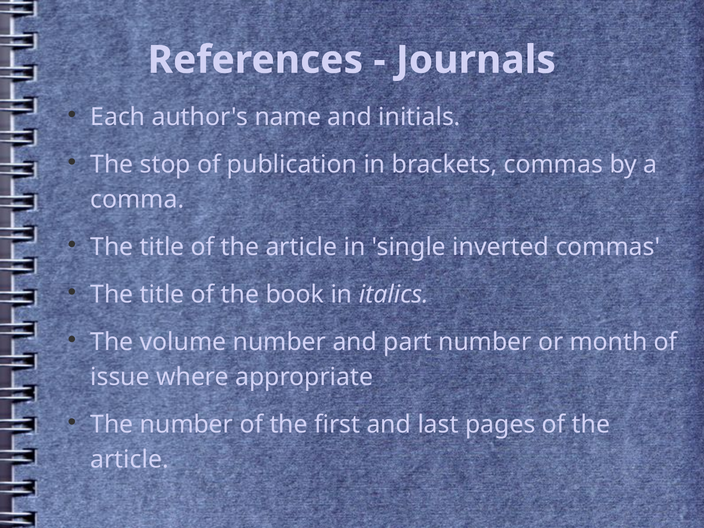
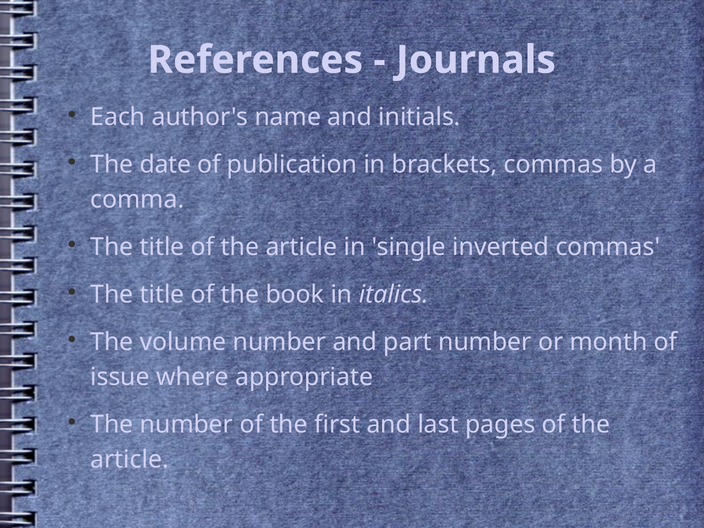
stop: stop -> date
